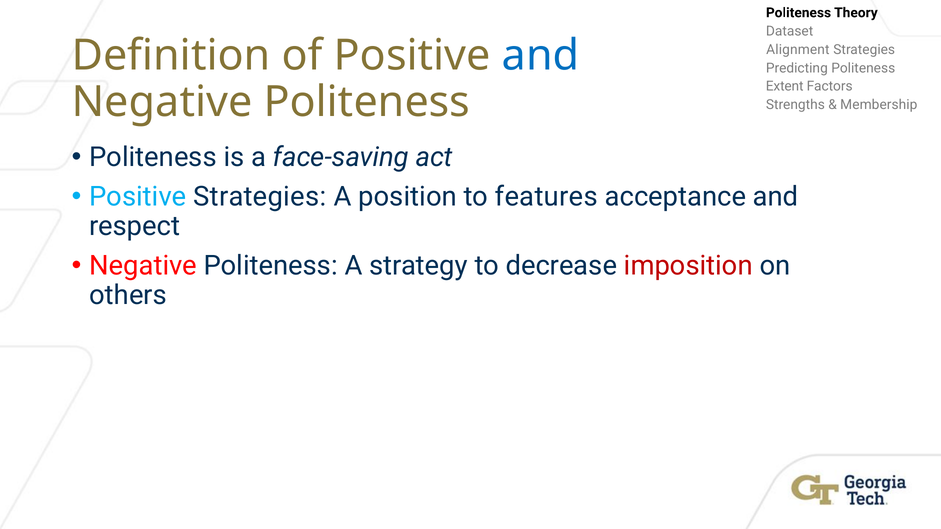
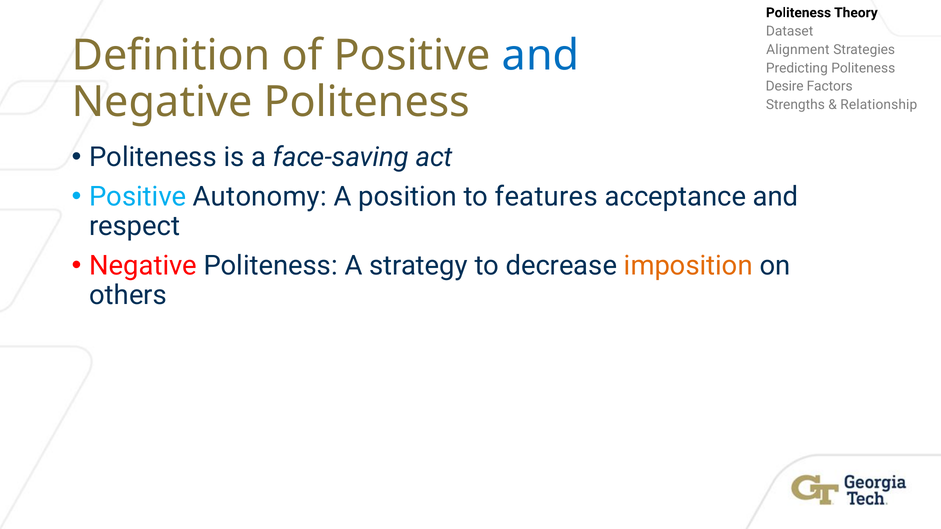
Extent: Extent -> Desire
Membership: Membership -> Relationship
Positive Strategies: Strategies -> Autonomy
imposition colour: red -> orange
